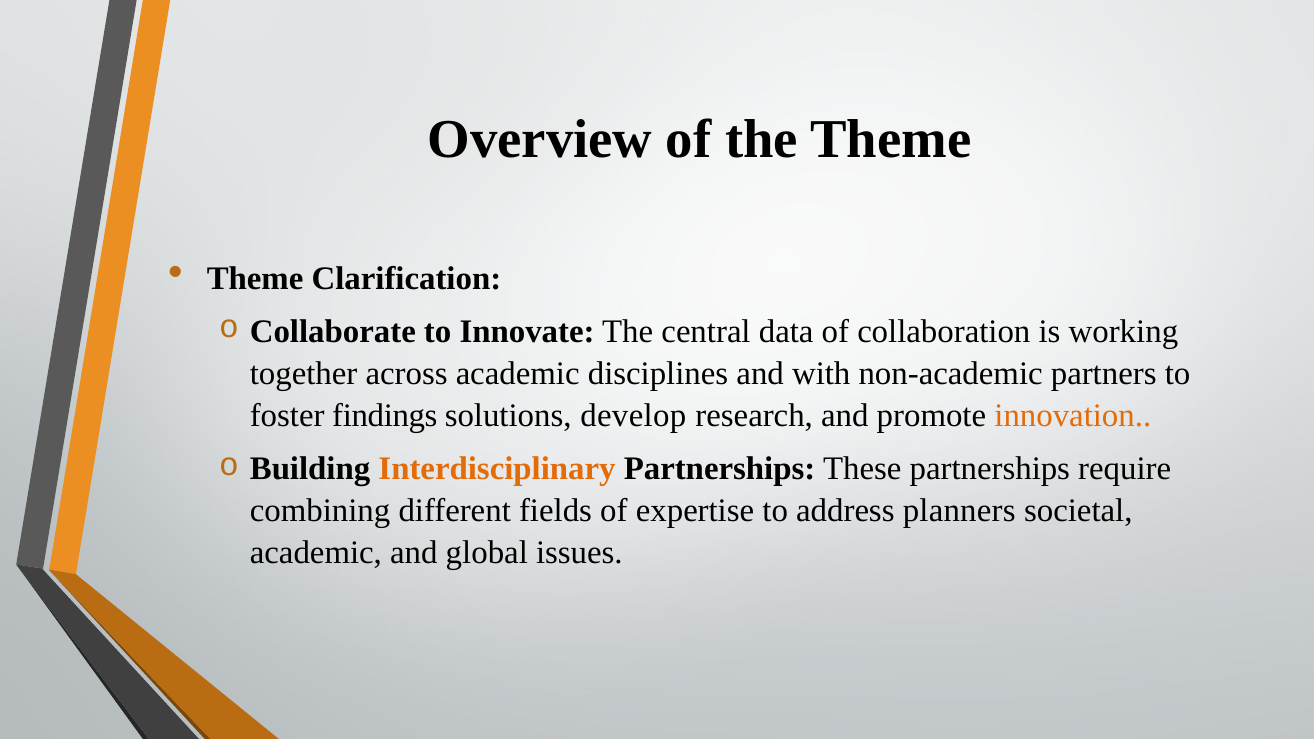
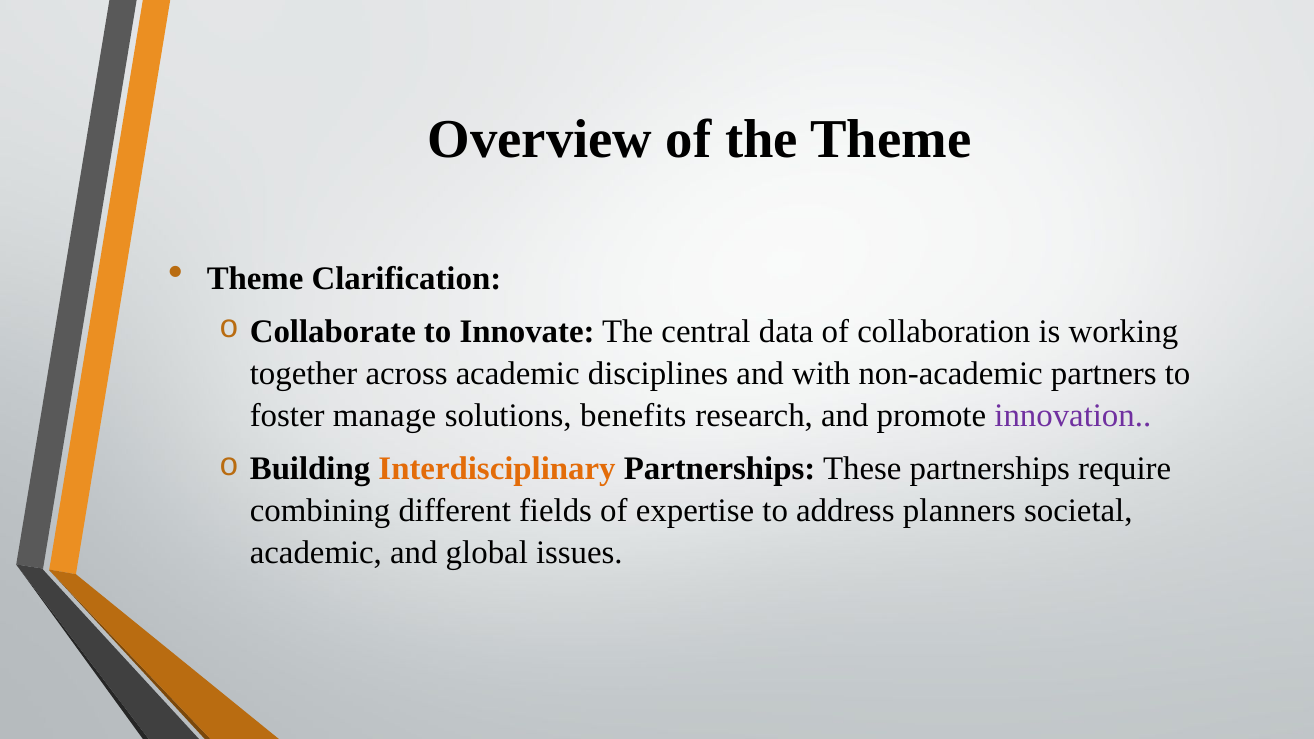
findings: findings -> manage
develop: develop -> benefits
innovation colour: orange -> purple
